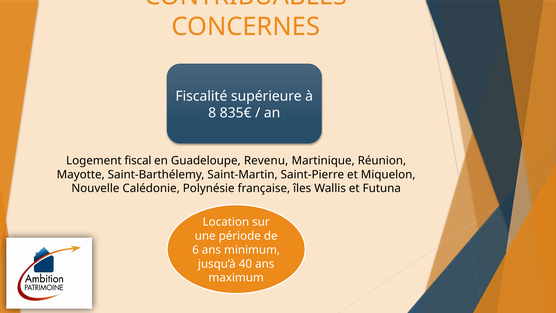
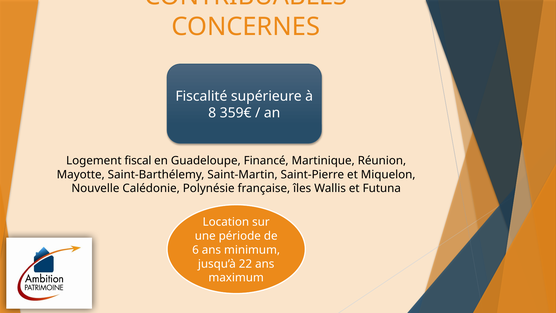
835€: 835€ -> 359€
Revenu: Revenu -> Financé
40: 40 -> 22
